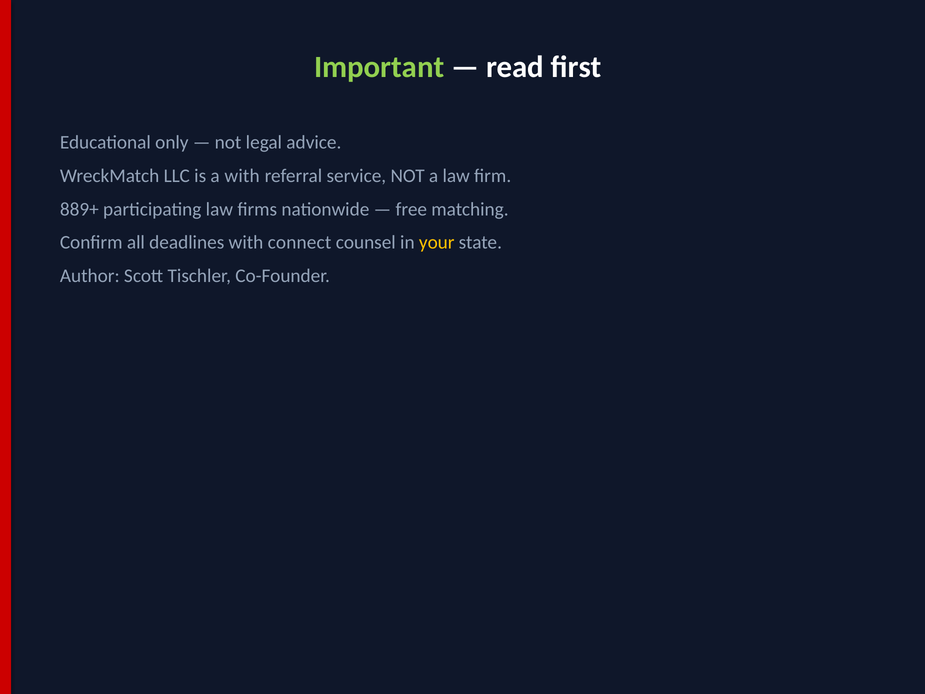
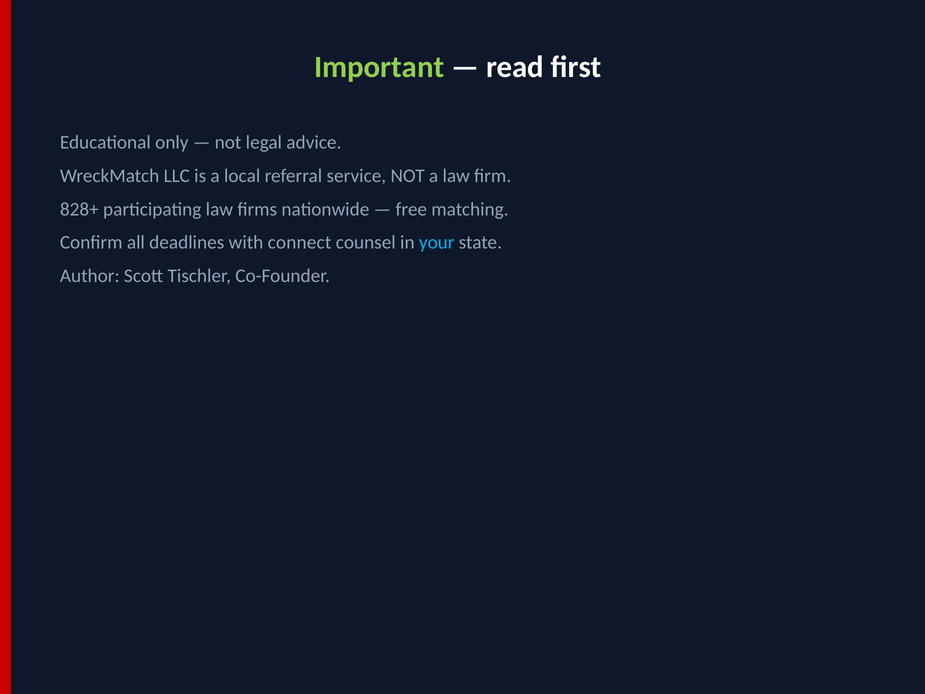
a with: with -> local
889+: 889+ -> 828+
your colour: yellow -> light blue
